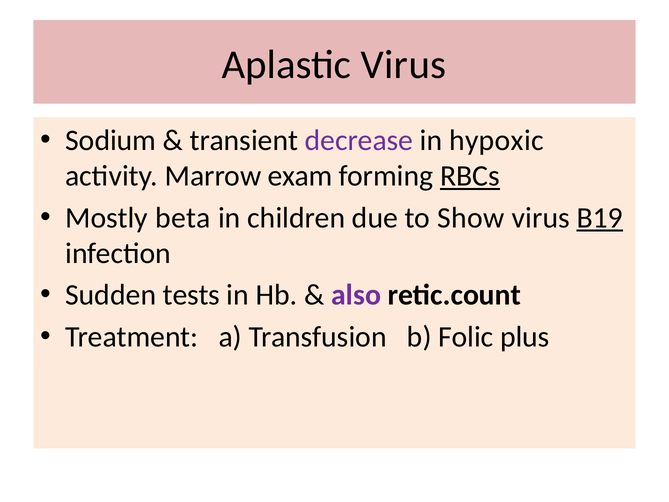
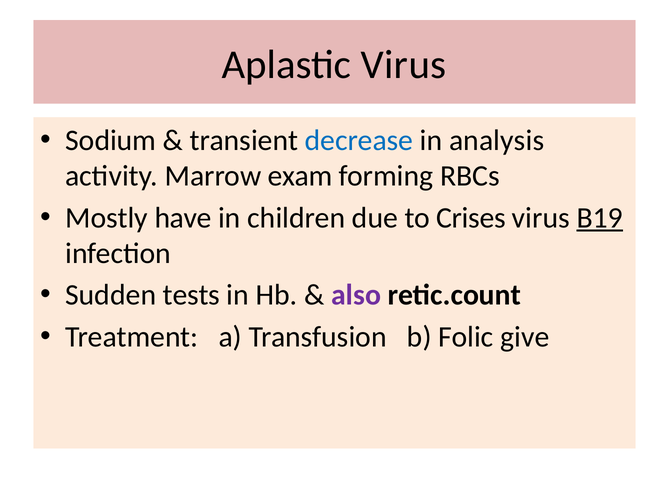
decrease colour: purple -> blue
hypoxic: hypoxic -> analysis
RBCs underline: present -> none
beta: beta -> have
Show: Show -> Crises
plus: plus -> give
